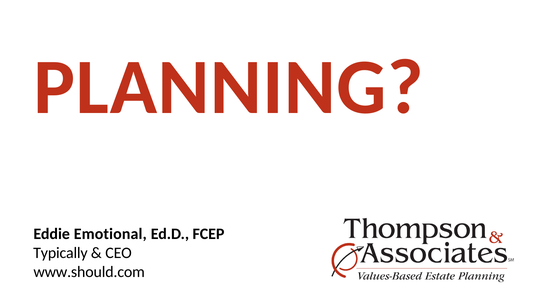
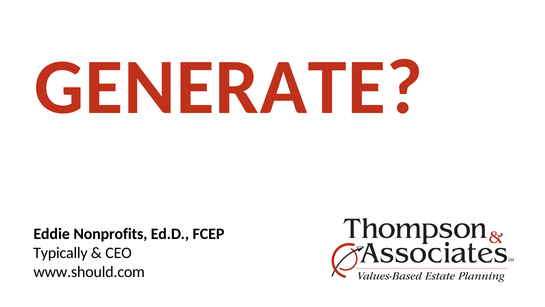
PLANNING: PLANNING -> GENERATE
Emotional: Emotional -> Nonprofits
